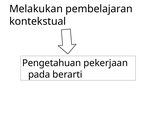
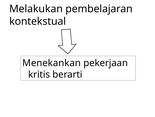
Pengetahuan: Pengetahuan -> Menekankan
pada: pada -> kritis
